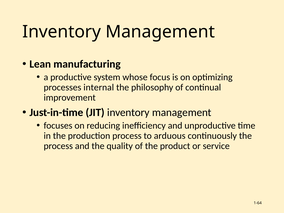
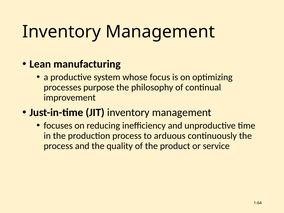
internal: internal -> purpose
